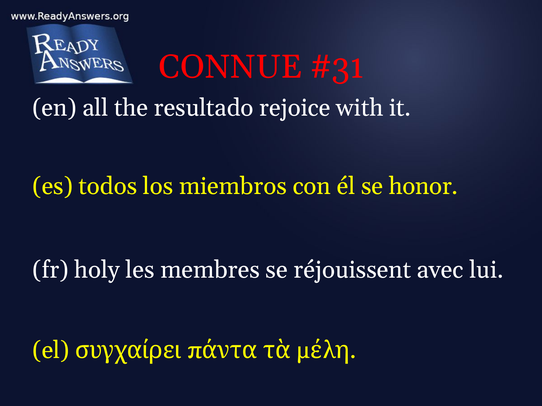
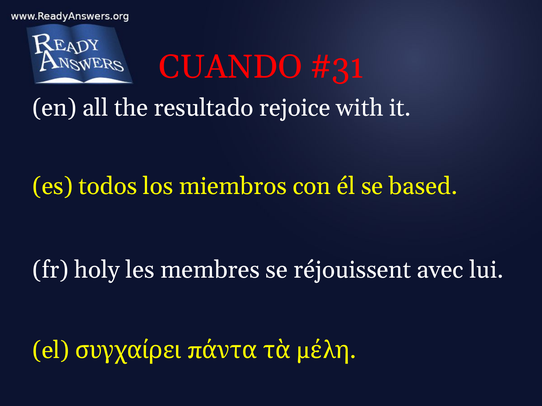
CONNUE: CONNUE -> CUANDO
honor: honor -> based
